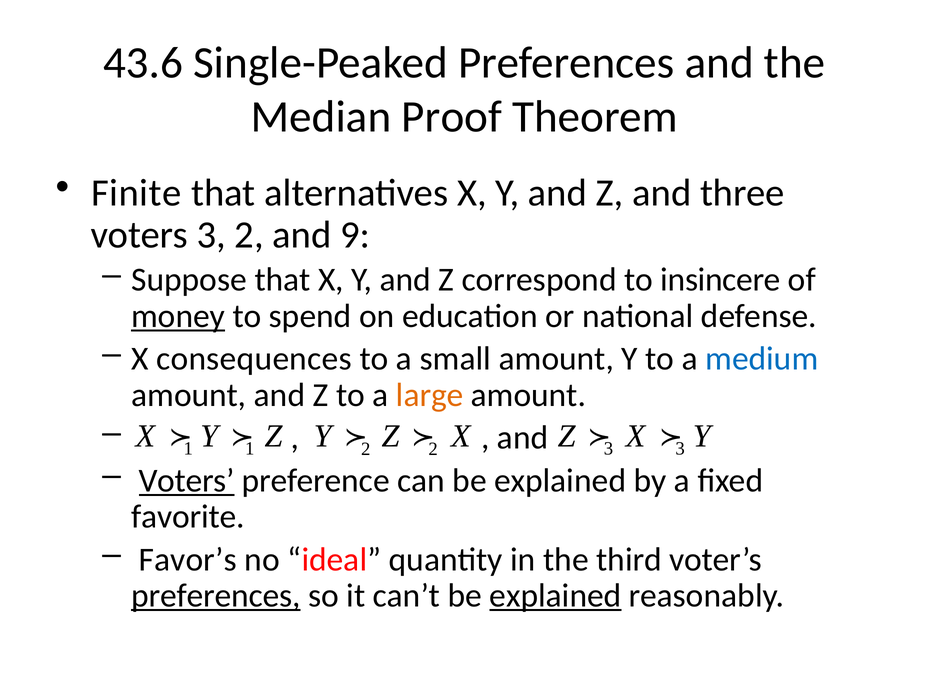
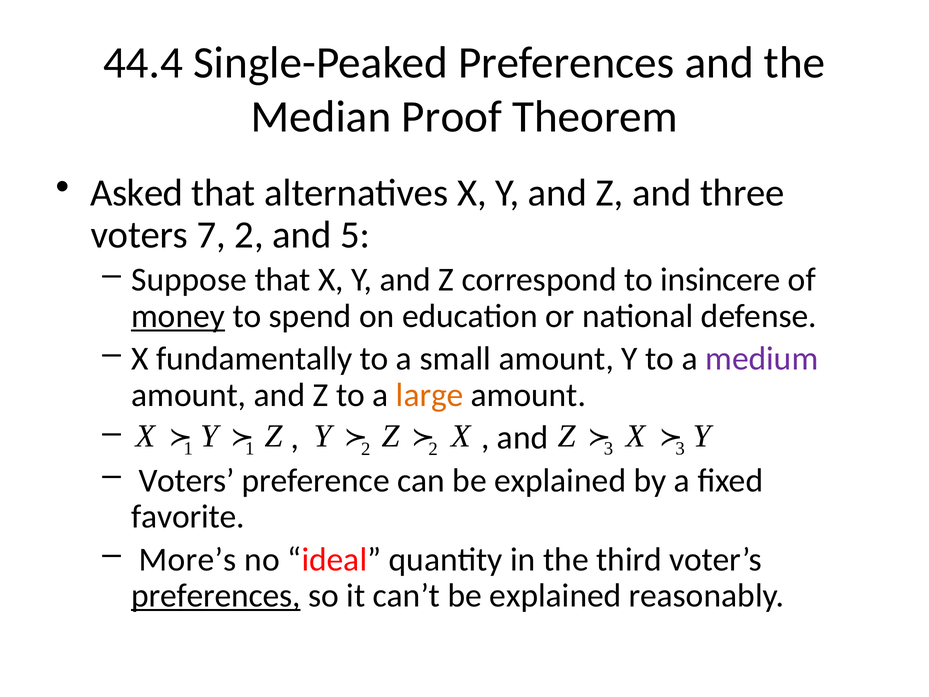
43.6: 43.6 -> 44.4
Finite: Finite -> Asked
voters 3: 3 -> 7
9: 9 -> 5
consequences: consequences -> fundamentally
medium colour: blue -> purple
Voters at (187, 480) underline: present -> none
Favor’s: Favor’s -> More’s
explained at (555, 596) underline: present -> none
